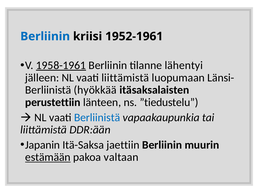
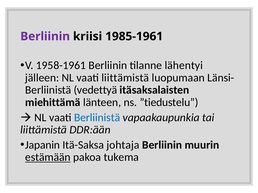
Berliinin at (45, 36) colour: blue -> purple
1952-1961: 1952-1961 -> 1985-1961
1958-1961 underline: present -> none
hyökkää: hyökkää -> vedettyä
perustettiin: perustettiin -> miehittämä
jaettiin: jaettiin -> johtaja
valtaan: valtaan -> tukema
